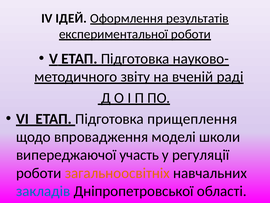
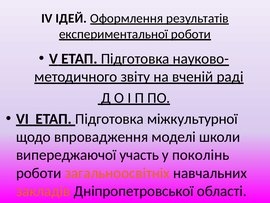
прищеплення: прищеплення -> міжкультурної
регуляції: регуляції -> поколінь
закладів colour: blue -> orange
